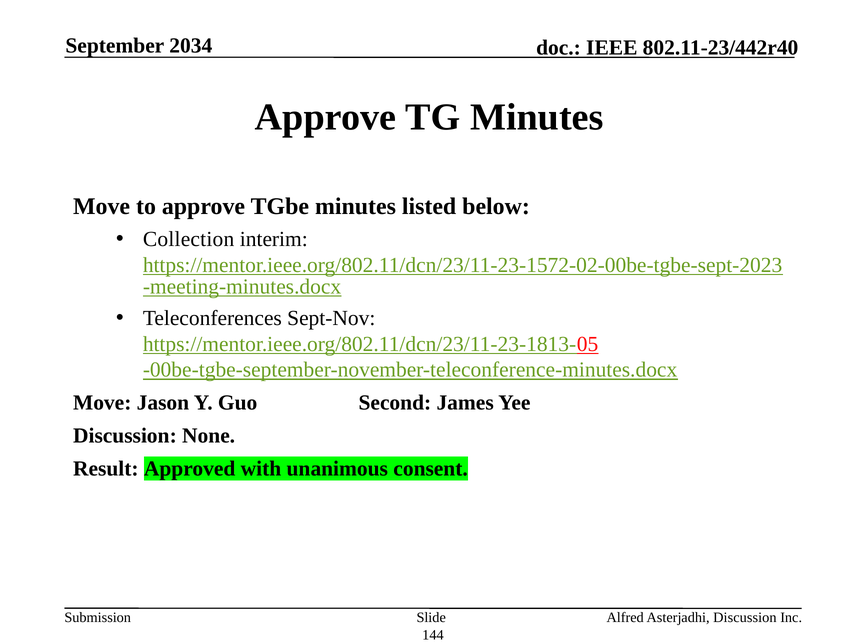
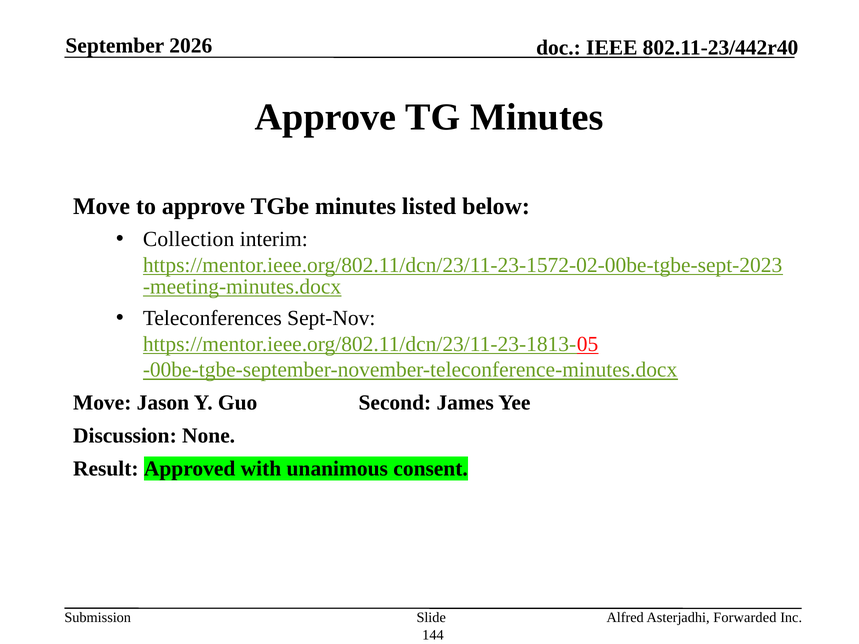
2034: 2034 -> 2026
Asterjadhi Discussion: Discussion -> Forwarded
